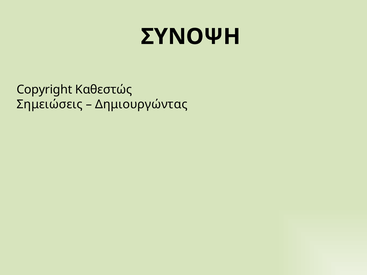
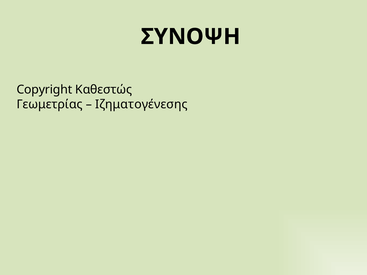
Σημειώσεις: Σημειώσεις -> Γεωμετρίας
Δημιουργώντας: Δημιουργώντας -> Ιζηματογένεσης
